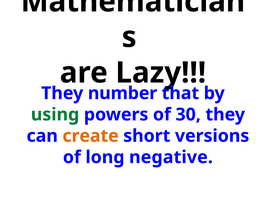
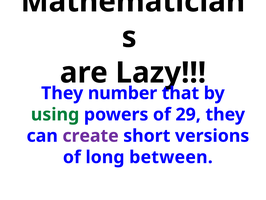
30: 30 -> 29
create colour: orange -> purple
negative: negative -> between
